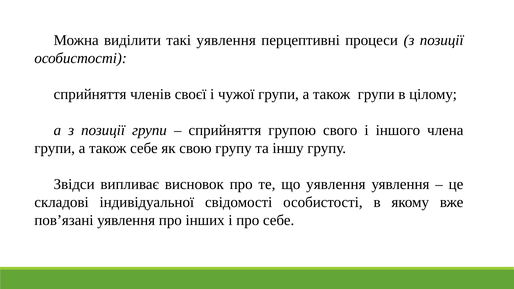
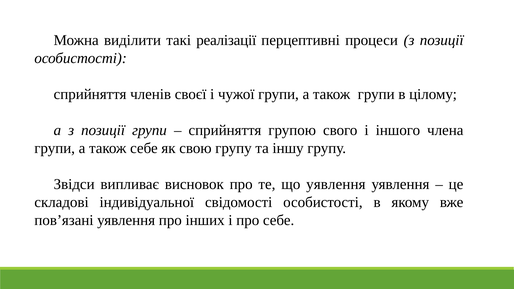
такі уявлення: уявлення -> реалізації
